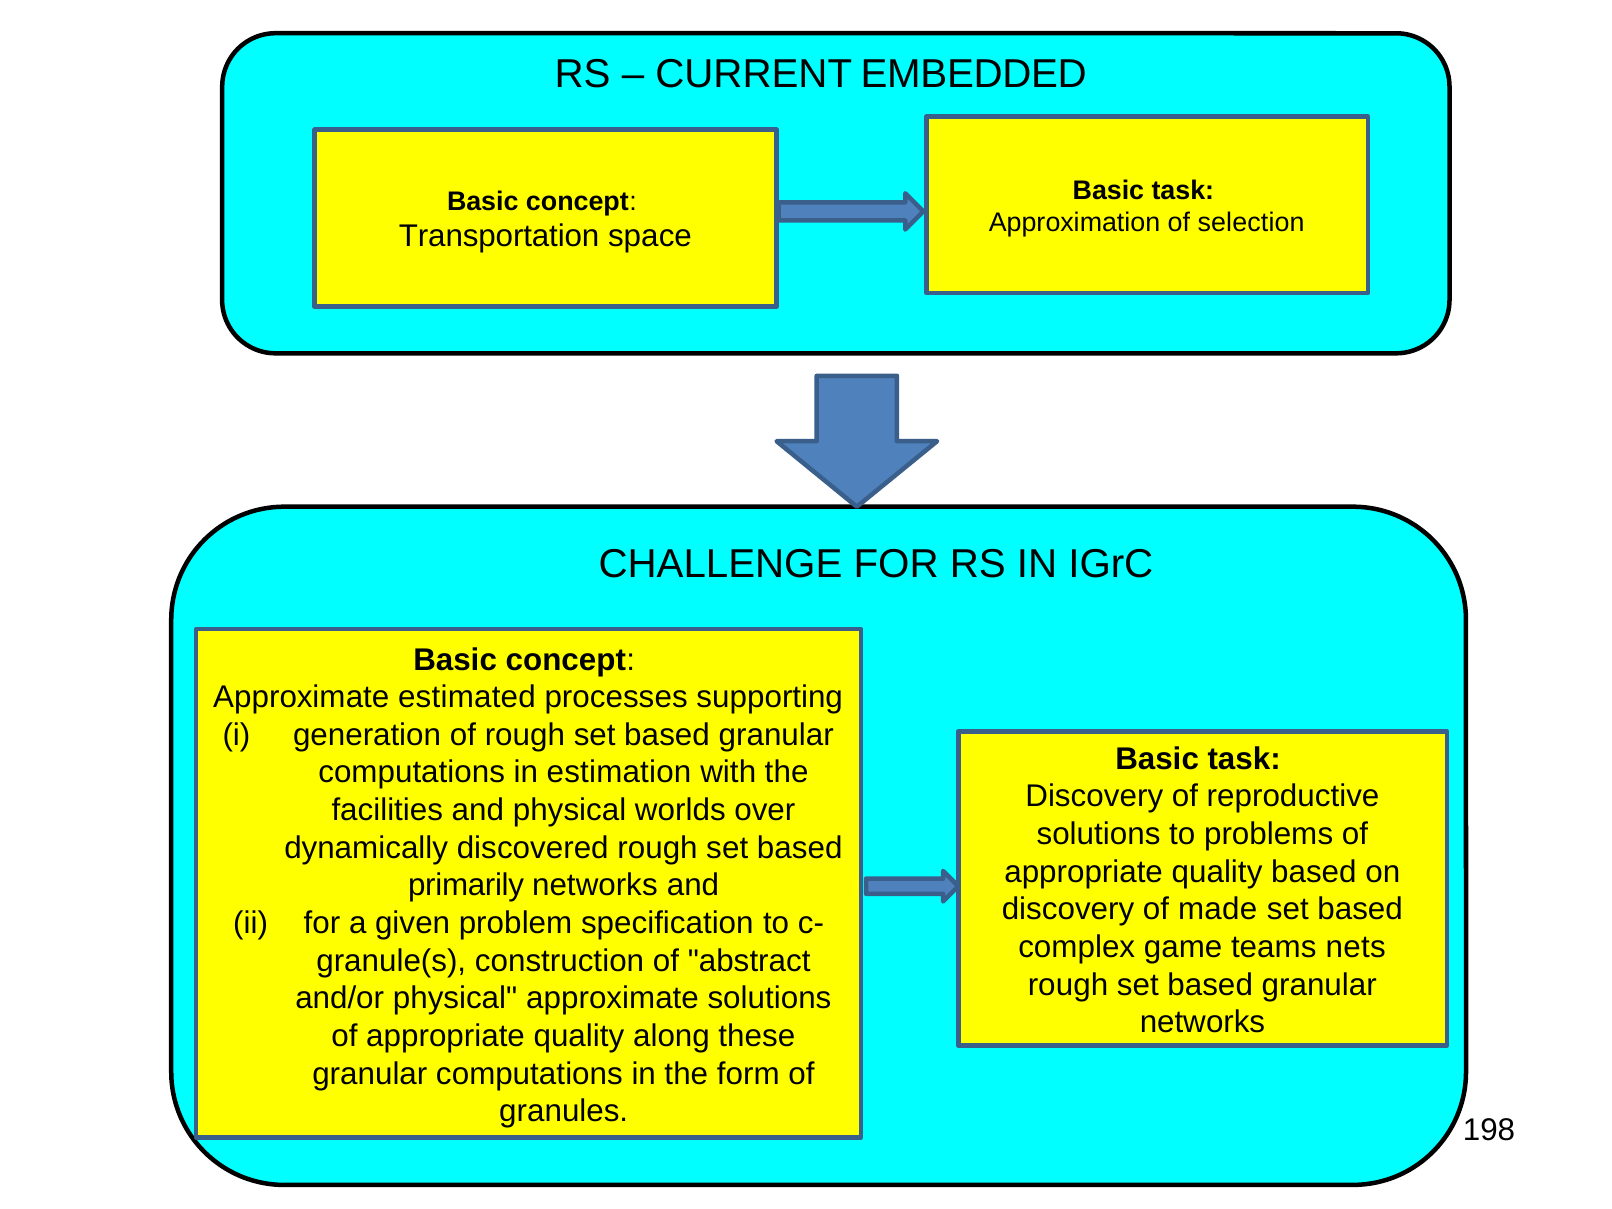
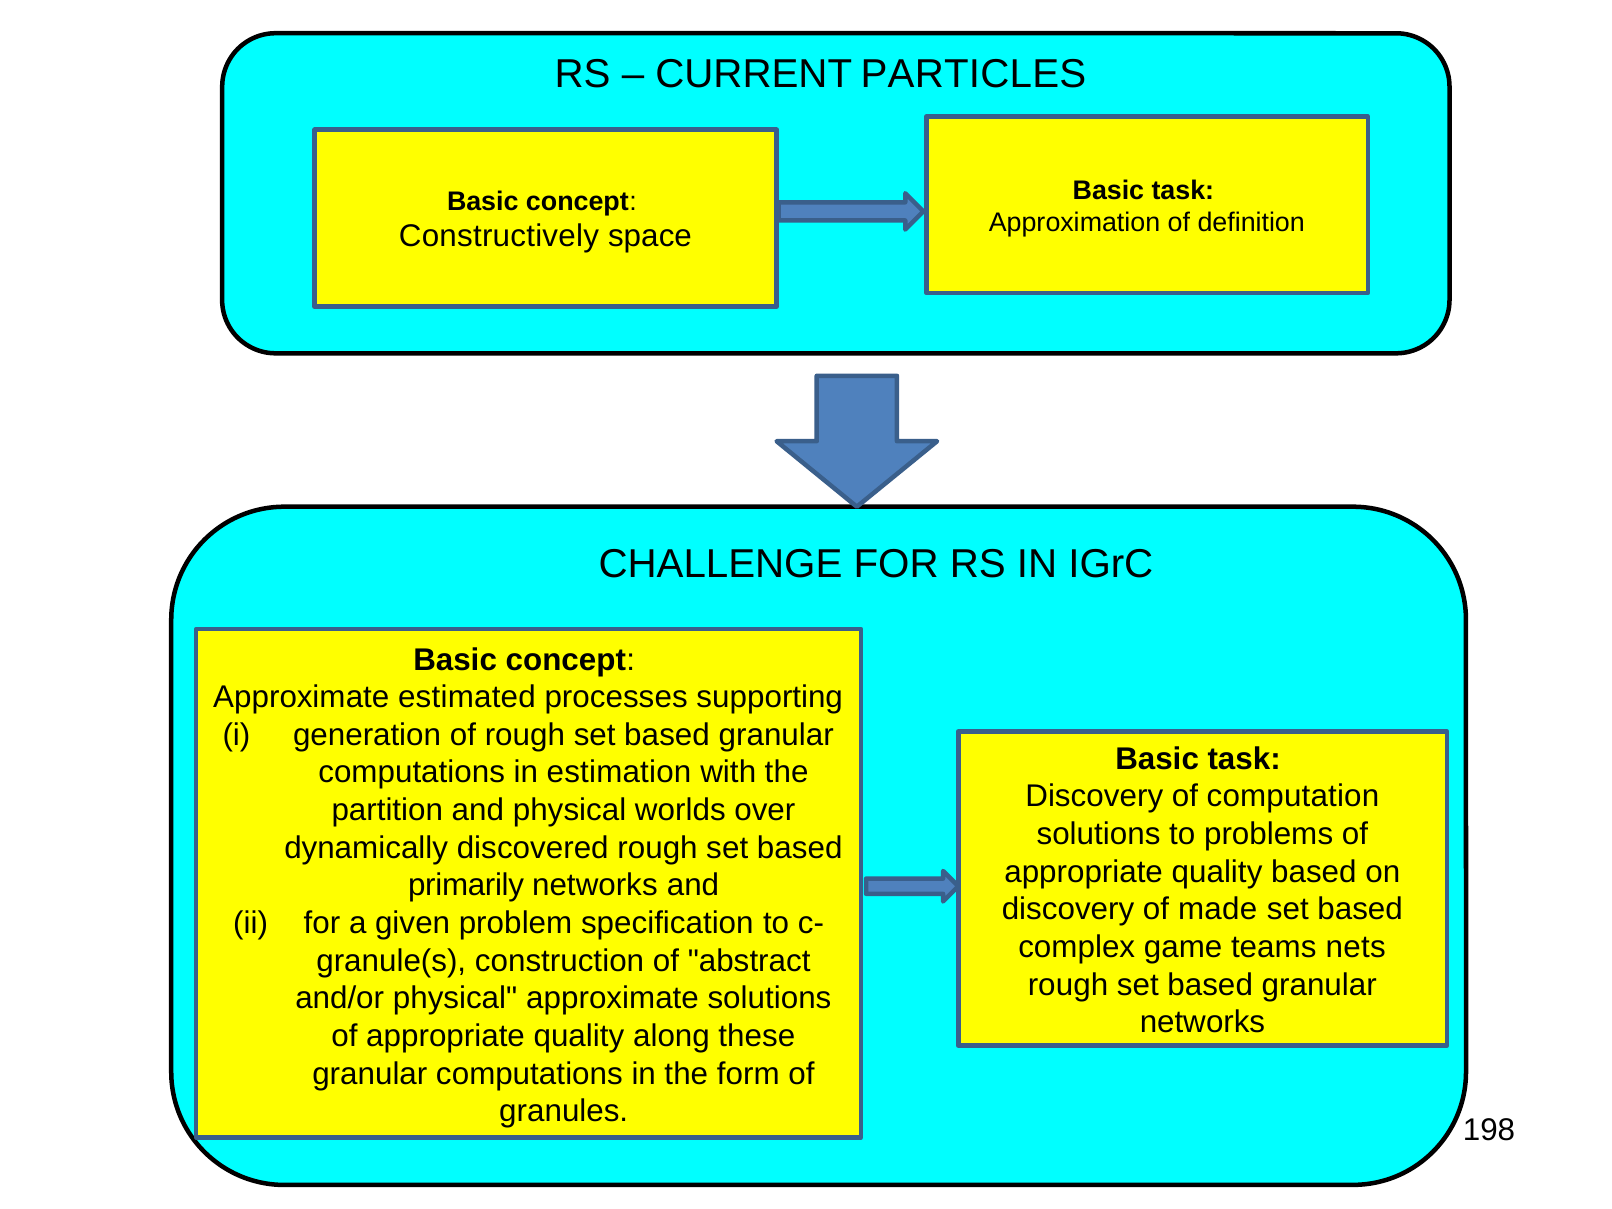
EMBEDDED: EMBEDDED -> PARTICLES
selection: selection -> definition
Transportation: Transportation -> Constructively
reproductive: reproductive -> computation
facilities: facilities -> partition
